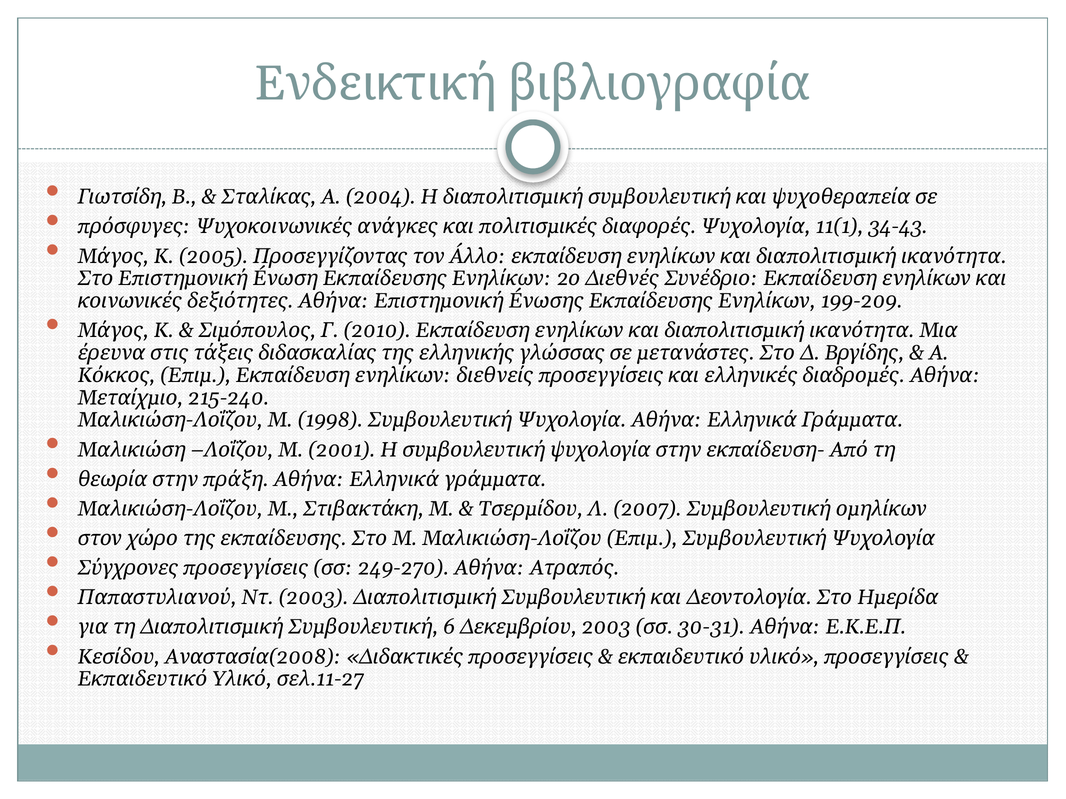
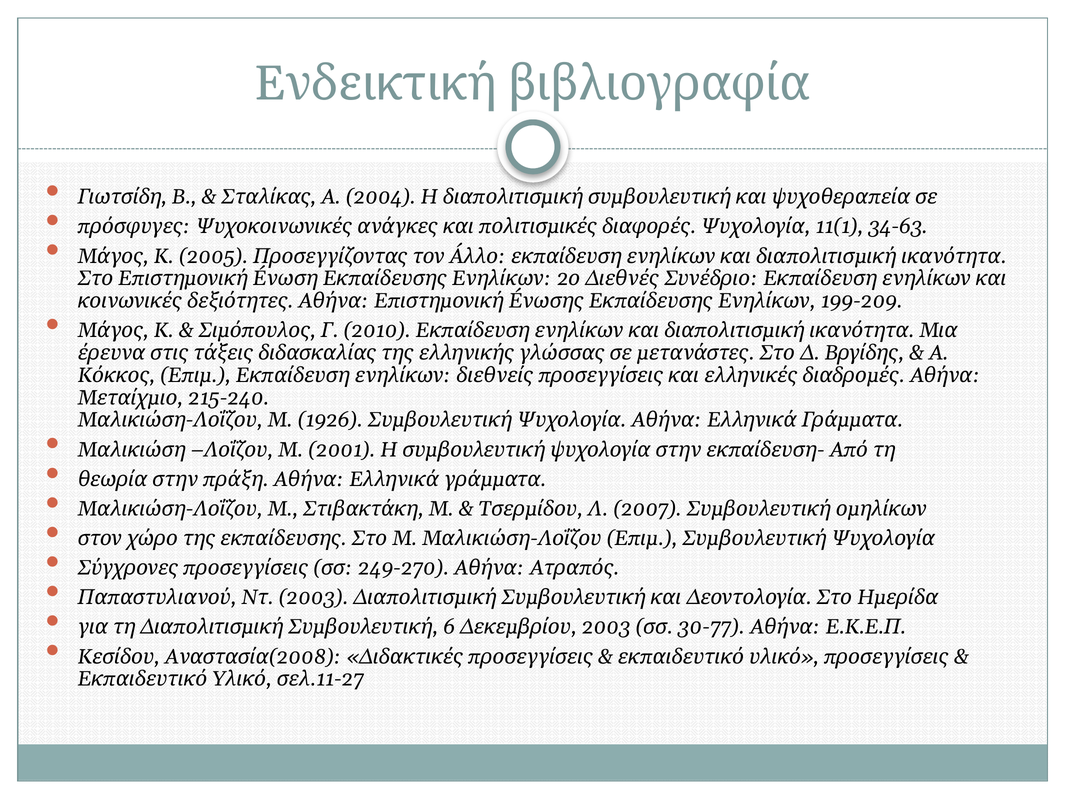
34-43: 34-43 -> 34-63
1998: 1998 -> 1926
30-31: 30-31 -> 30-77
